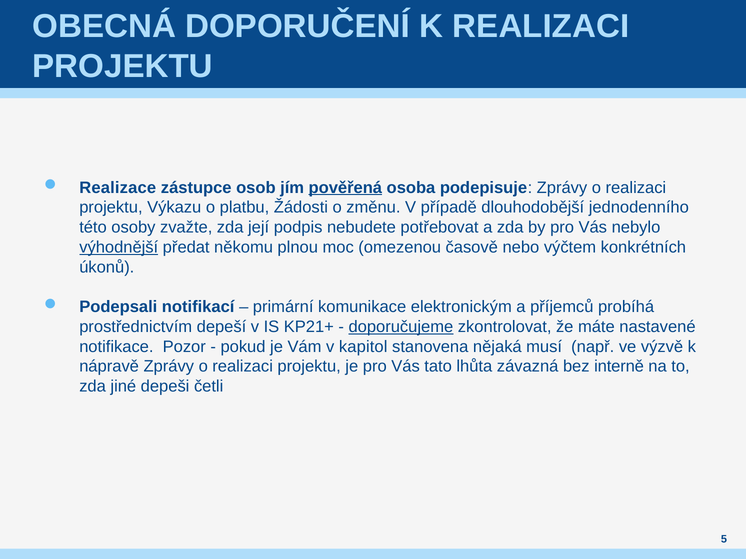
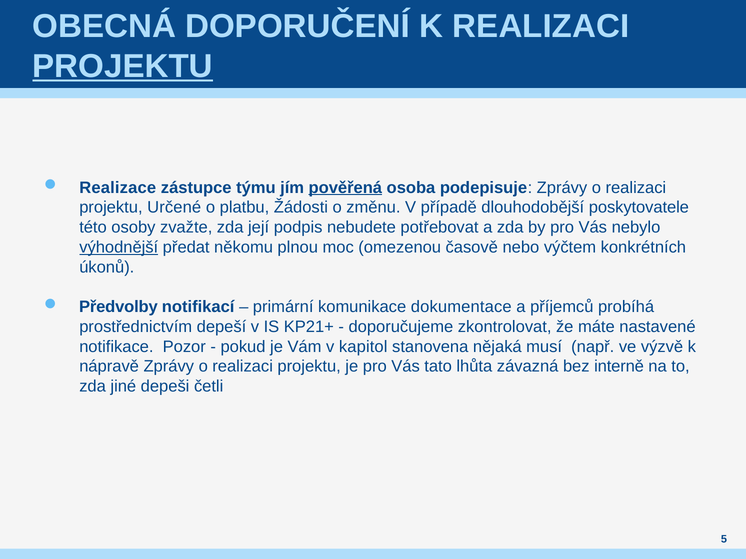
PROJEKTU at (123, 66) underline: none -> present
osob: osob -> týmu
Výkazu: Výkazu -> Určené
jednodenního: jednodenního -> poskytovatele
Podepsali: Podepsali -> Předvolby
elektronickým: elektronickým -> dokumentace
doporučujeme underline: present -> none
